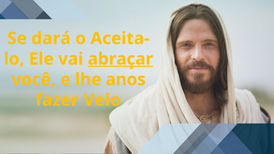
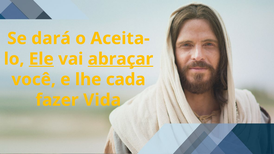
Ele underline: none -> present
anos: anos -> cada
Veio: Veio -> Vida
